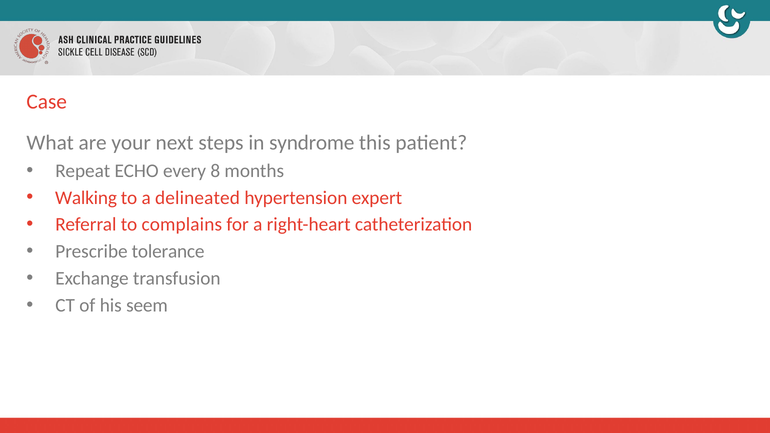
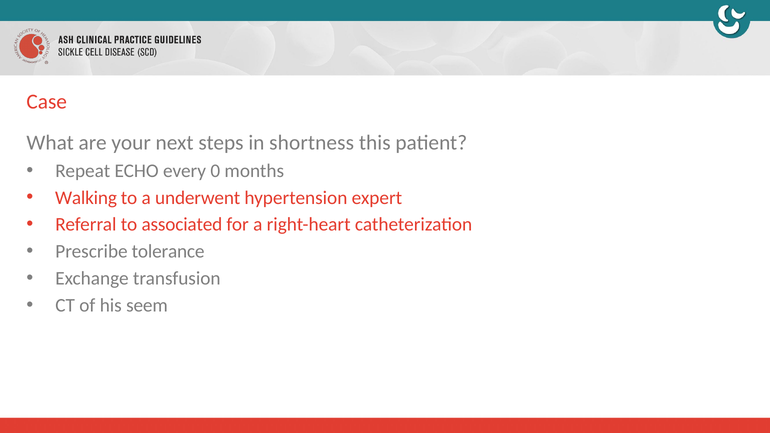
syndrome: syndrome -> shortness
8: 8 -> 0
delineated: delineated -> underwent
complains: complains -> associated
